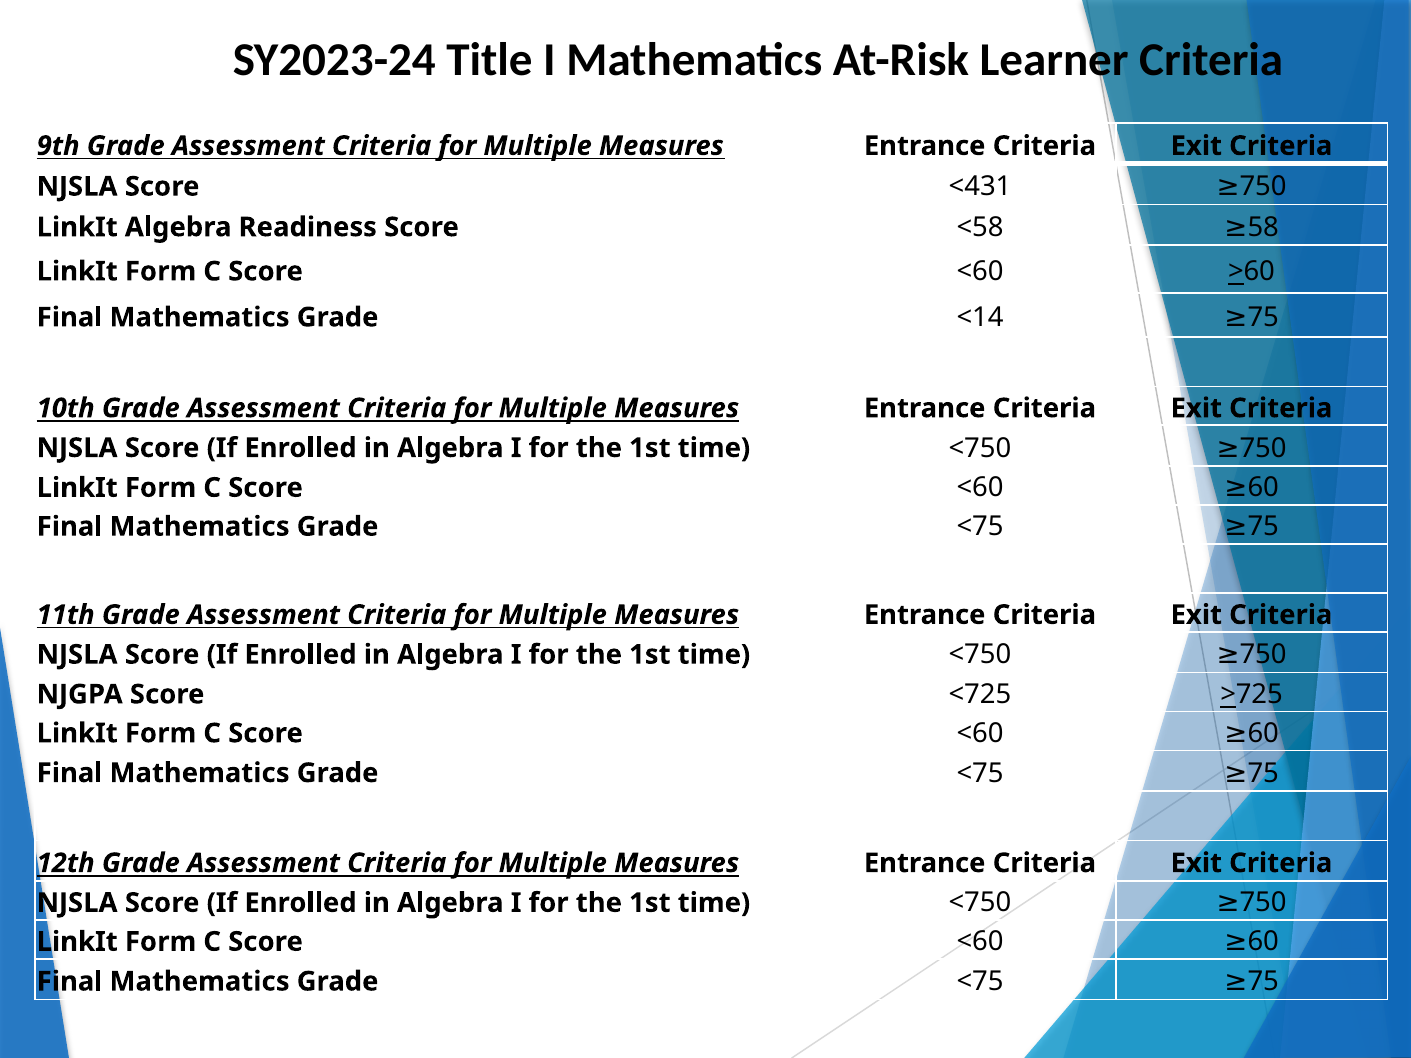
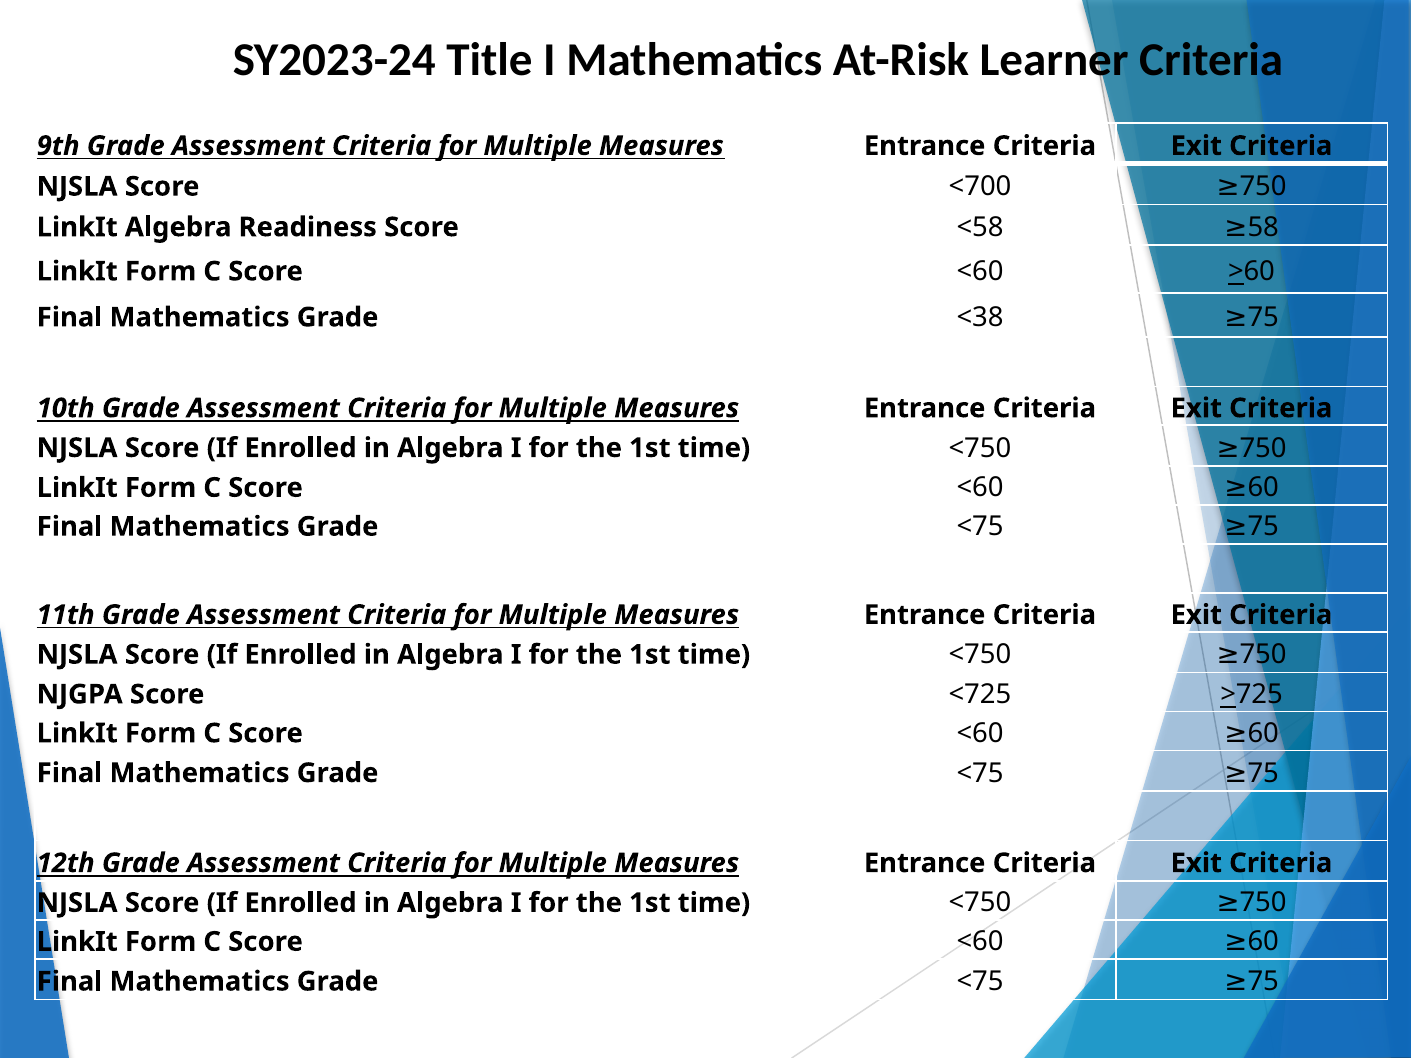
<431: <431 -> <700
<14: <14 -> <38
